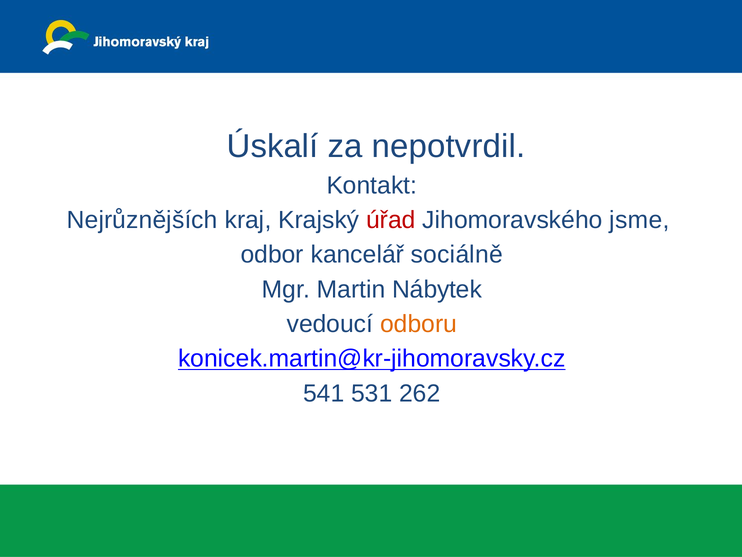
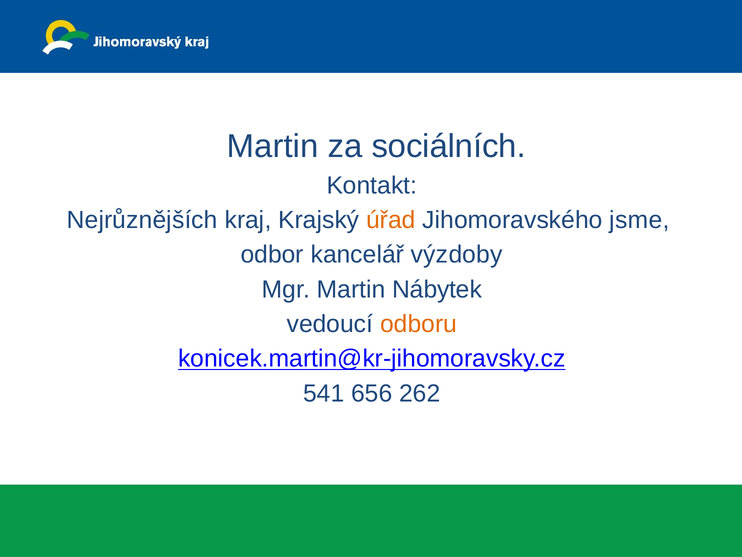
Úskalí at (273, 146): Úskalí -> Martin
nepotvrdil: nepotvrdil -> sociálních
úřad colour: red -> orange
sociálně: sociálně -> výzdoby
531: 531 -> 656
